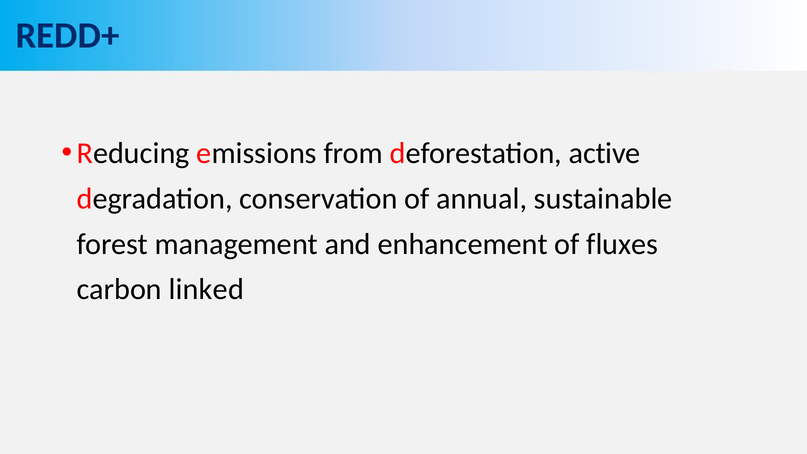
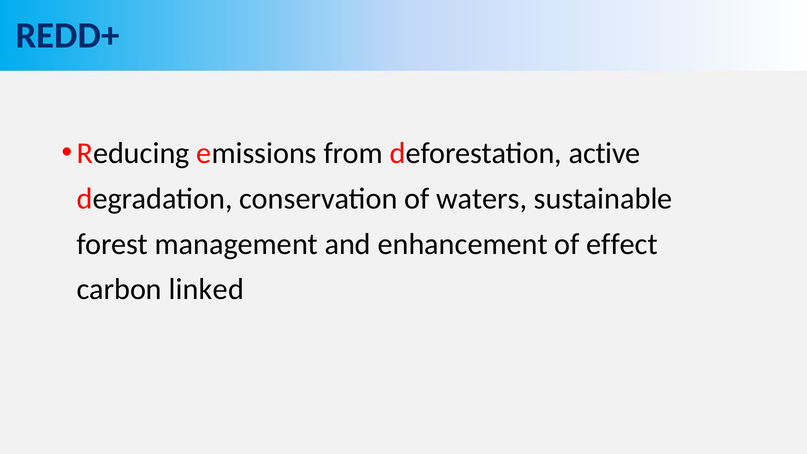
annual: annual -> waters
fluxes: fluxes -> effect
